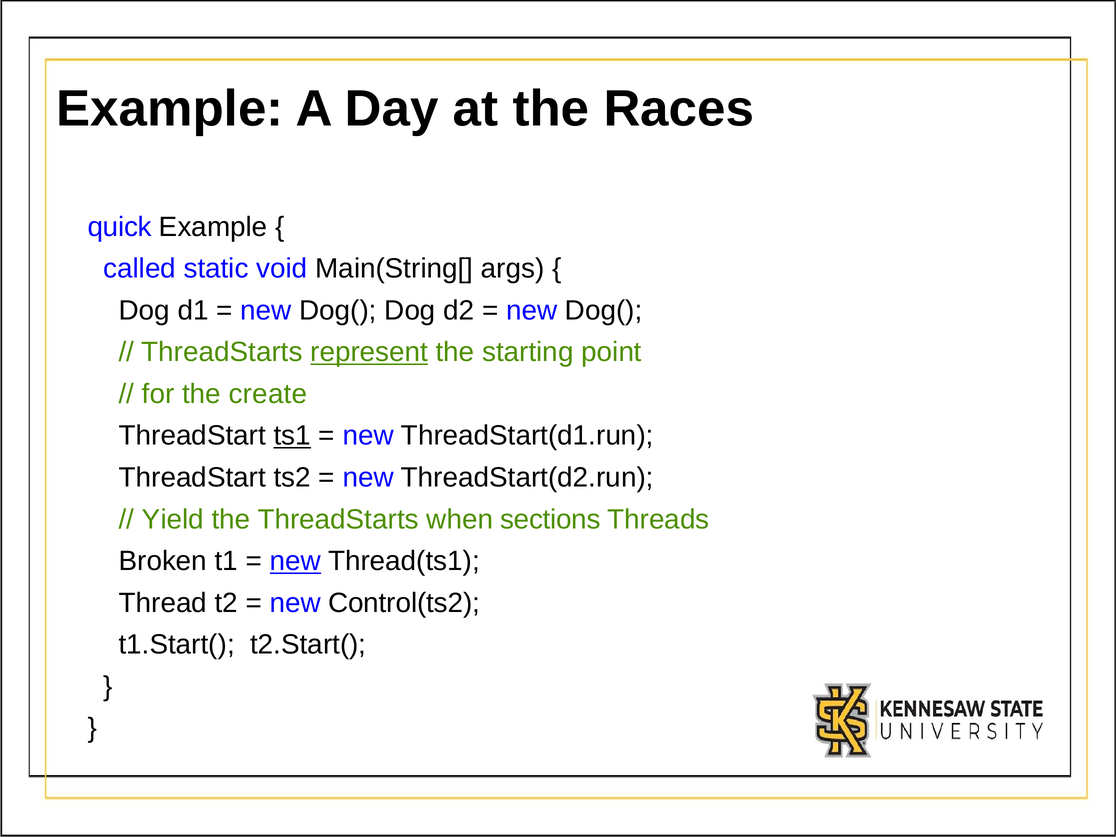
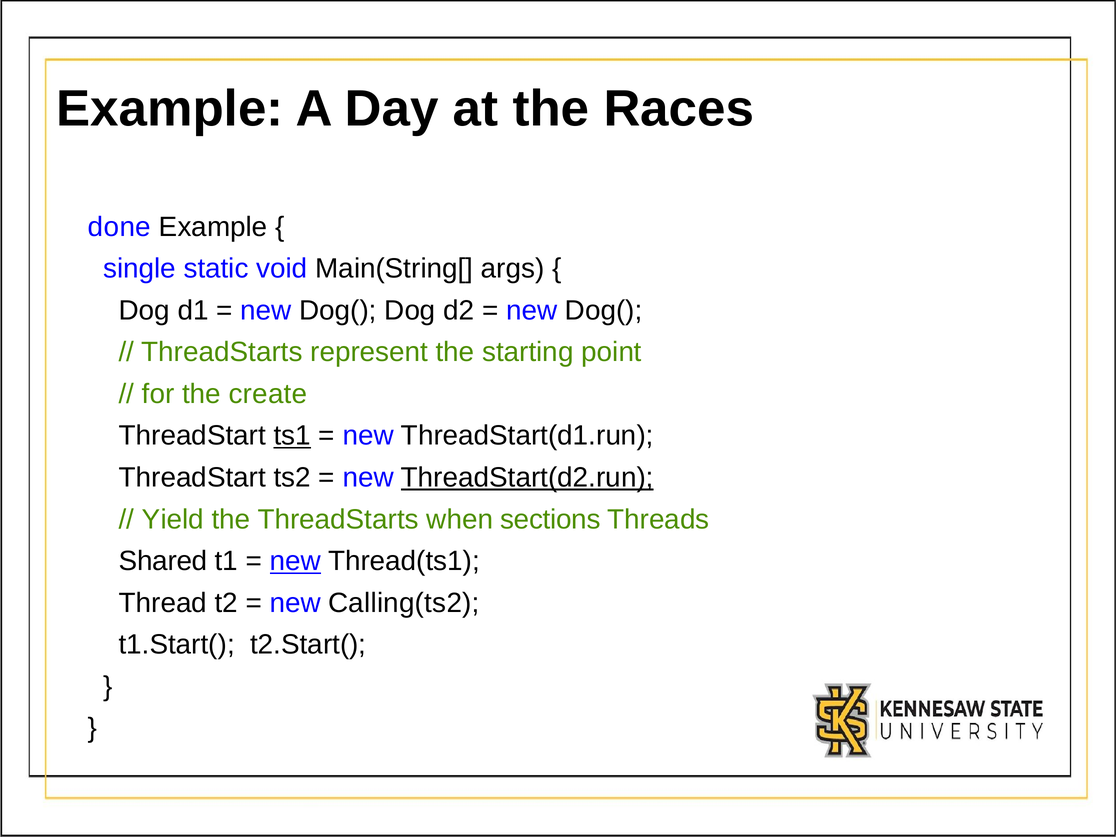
quick: quick -> done
called: called -> single
represent underline: present -> none
ThreadStart(d2.run underline: none -> present
Broken: Broken -> Shared
Control(ts2: Control(ts2 -> Calling(ts2
